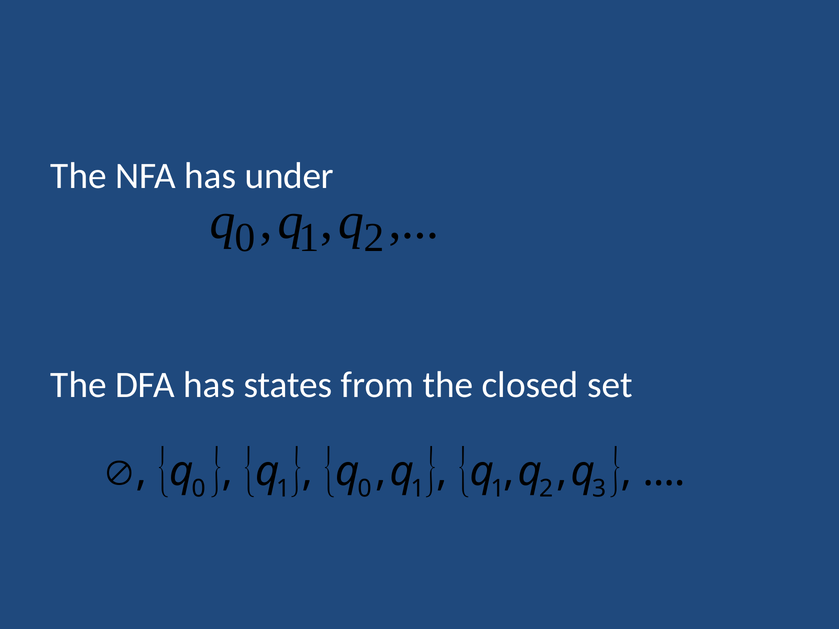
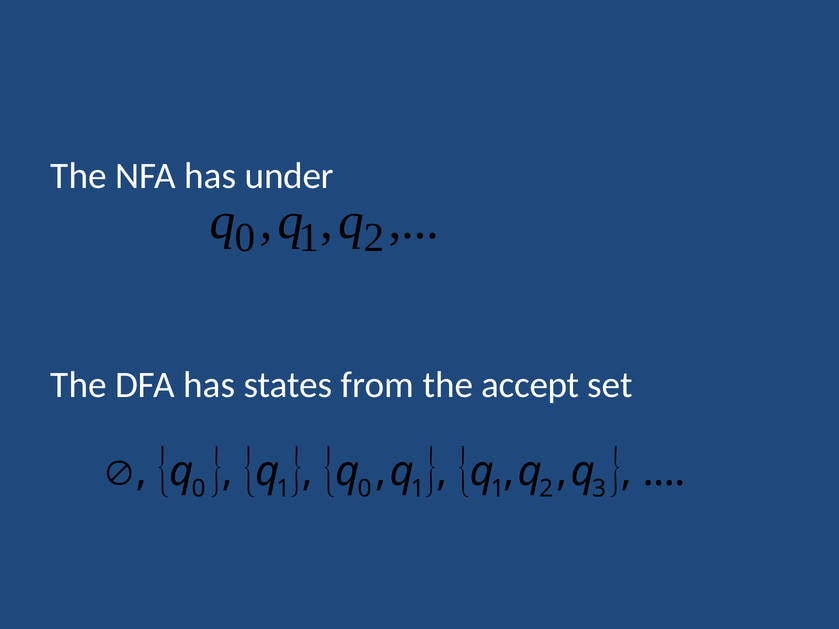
closed: closed -> accept
